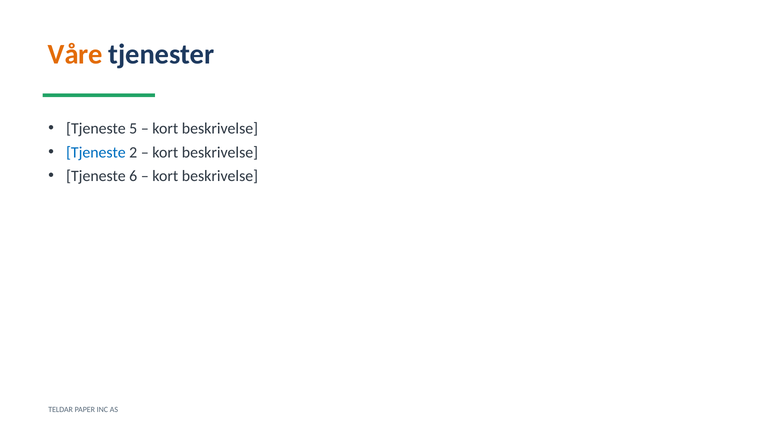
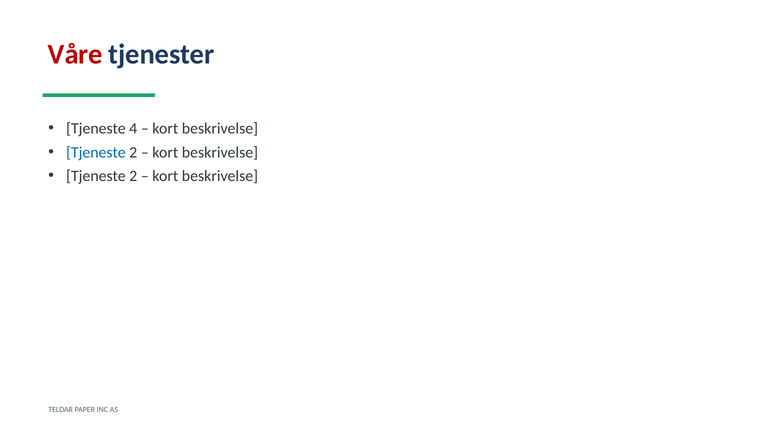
Våre colour: orange -> red
5: 5 -> 4
6 at (133, 176): 6 -> 2
